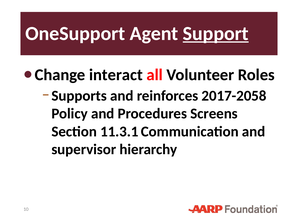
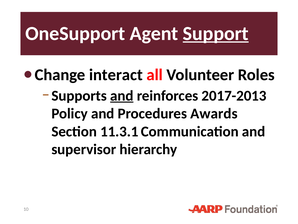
and at (122, 95) underline: none -> present
2017-2058: 2017-2058 -> 2017-2013
Screens: Screens -> Awards
